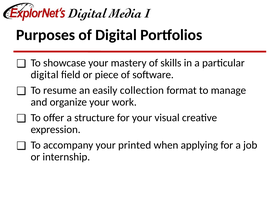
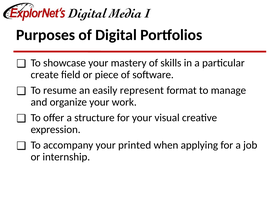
digital at (45, 75): digital -> create
collection: collection -> represent
